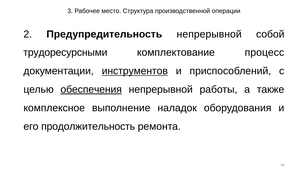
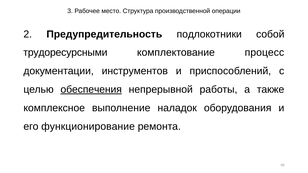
Предупредительность непрерывной: непрерывной -> подлокотники
инструментов underline: present -> none
продолжительность: продолжительность -> функционирование
